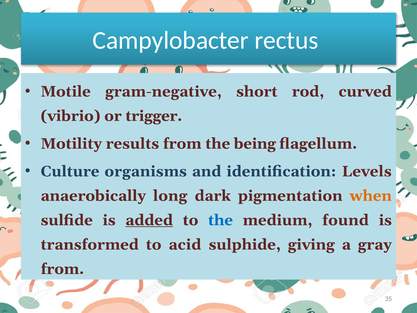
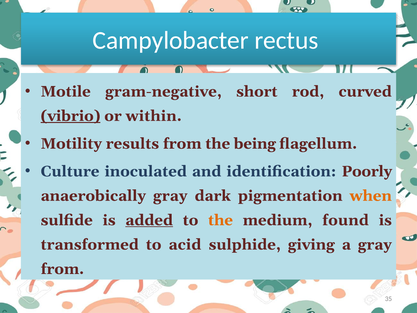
vibrio underline: none -> present
trigger: trigger -> within
organisms: organisms -> inoculated
Levels: Levels -> Poorly
anaerobically long: long -> gray
the at (221, 220) colour: blue -> orange
